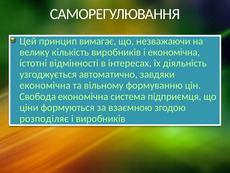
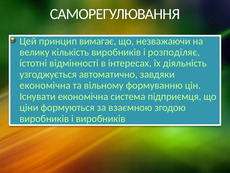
і економічна: економічна -> розподіляє
Свобода: Свобода -> Існувати
розподіляє at (44, 118): розподіляє -> виробників
